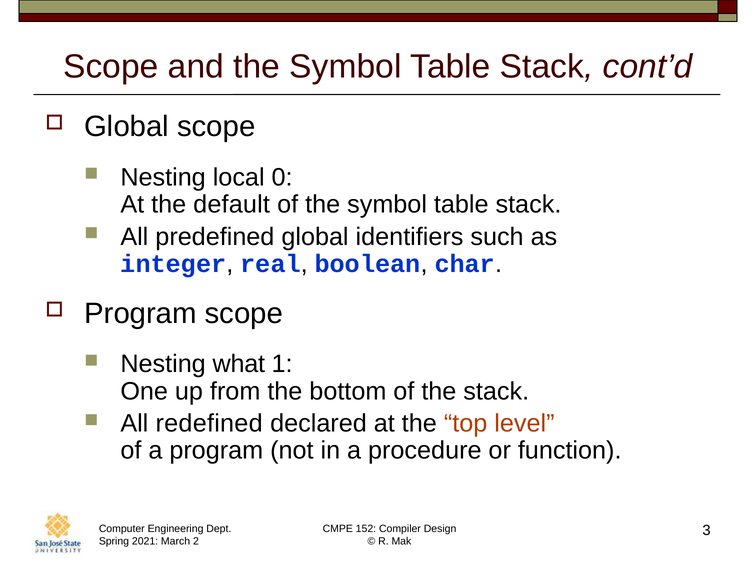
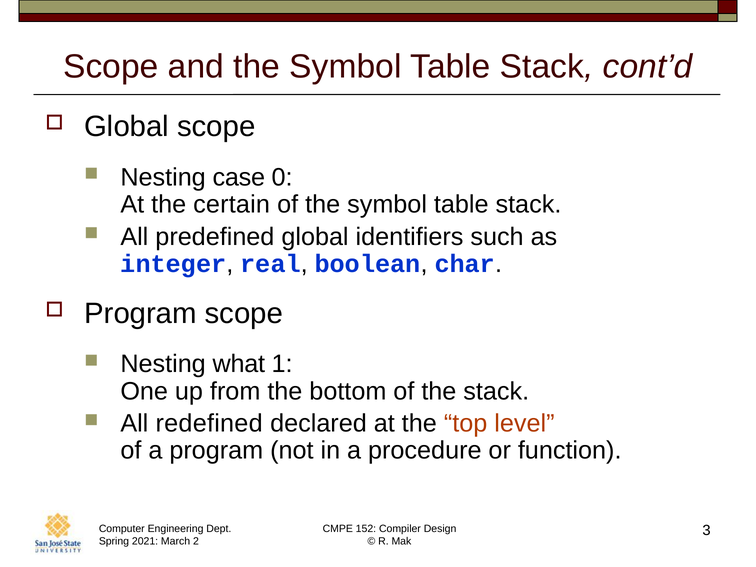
local: local -> case
default: default -> certain
